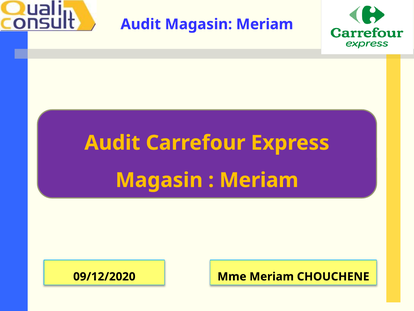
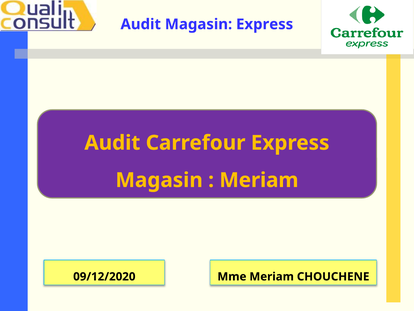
Magasin Meriam: Meriam -> Express
